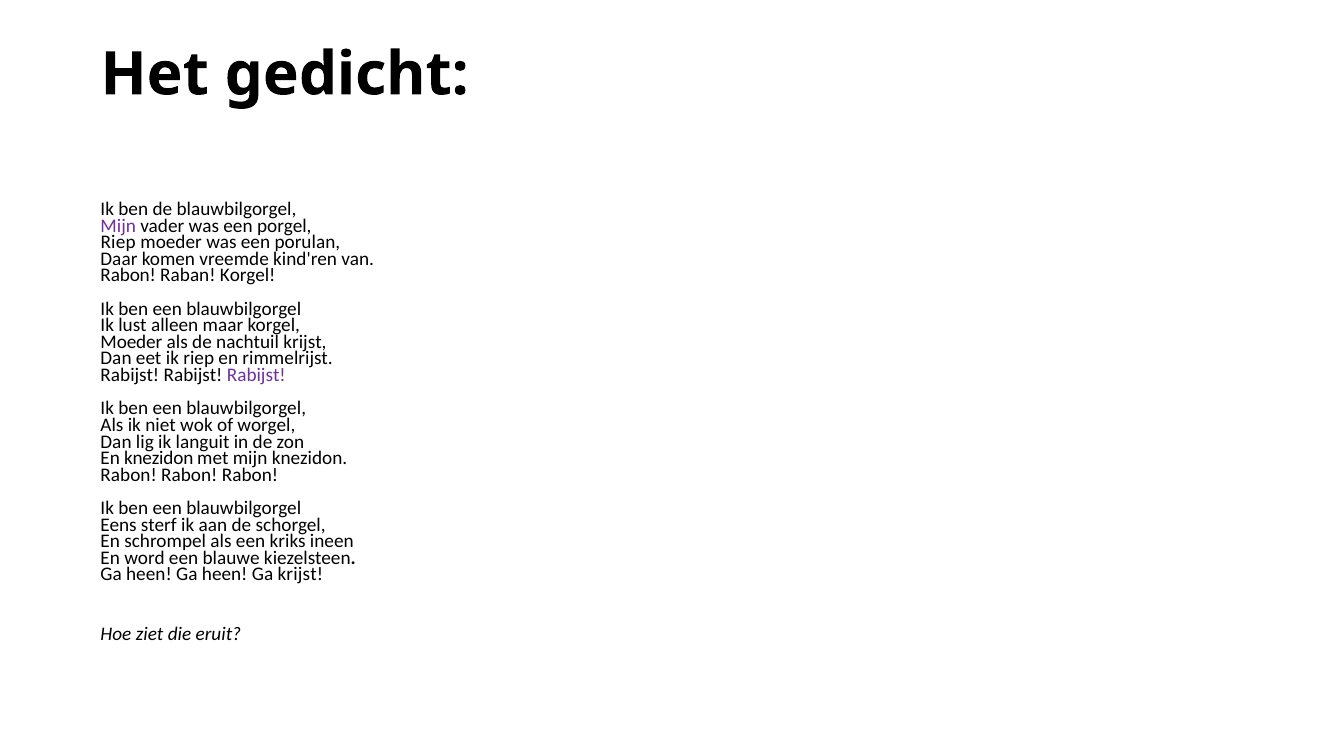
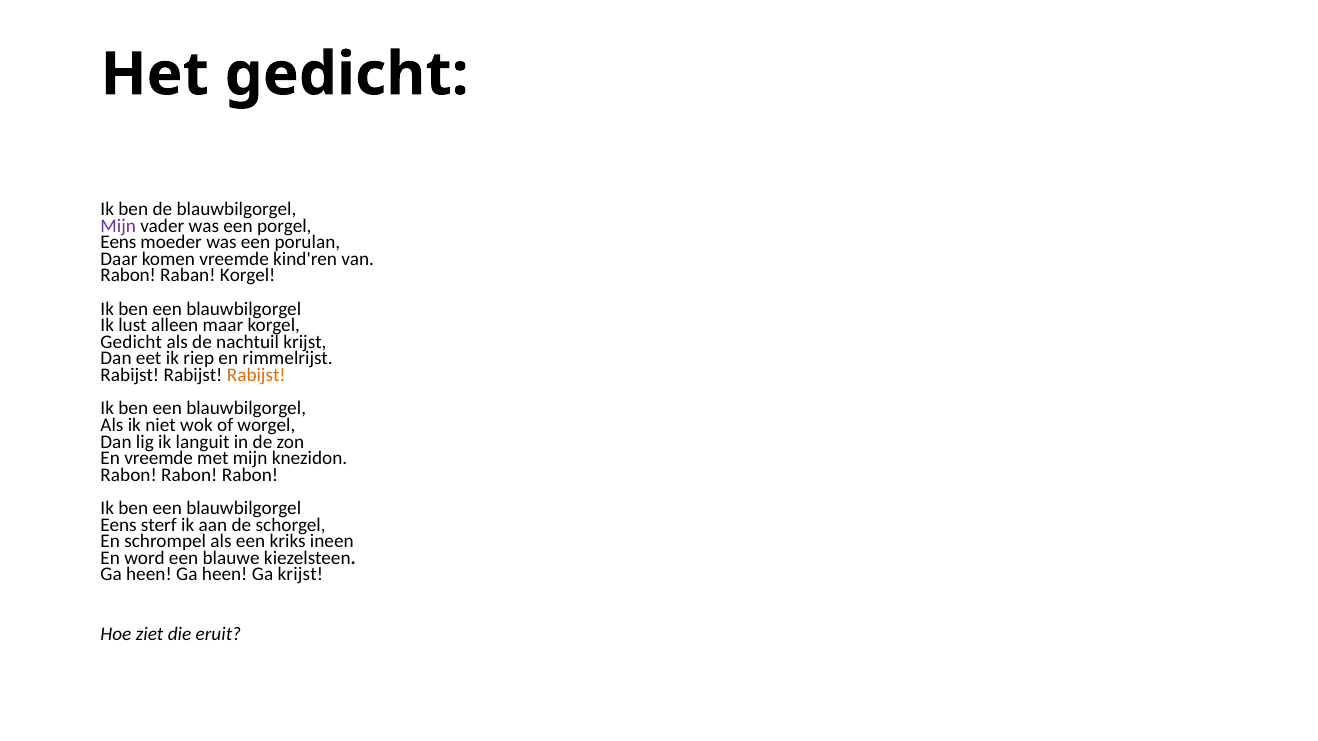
Riep at (118, 242): Riep -> Eens
Moeder at (131, 342): Moeder -> Gedicht
Rabijst at (256, 375) colour: purple -> orange
En knezidon: knezidon -> vreemde
